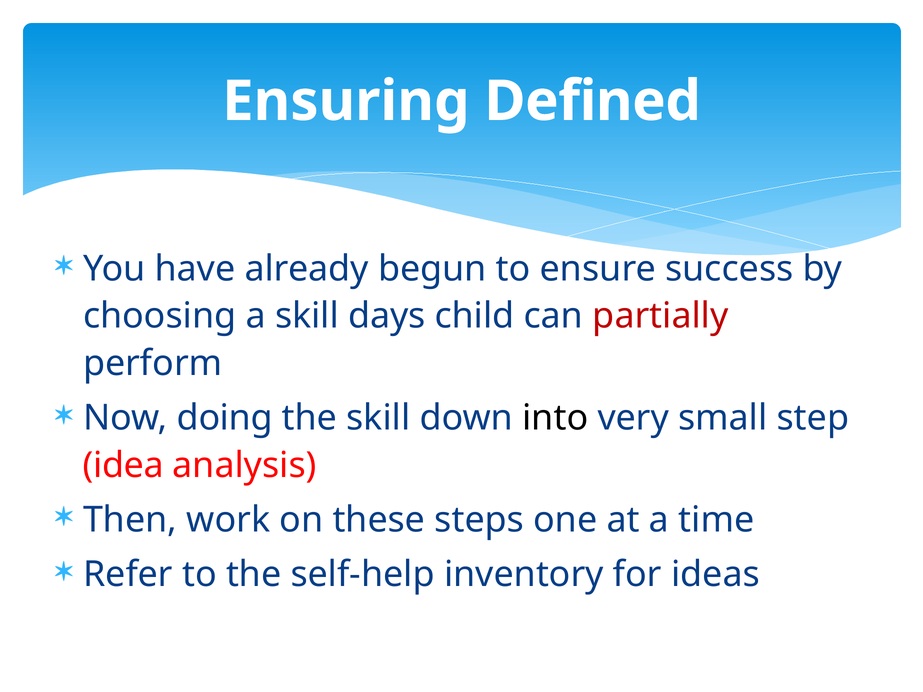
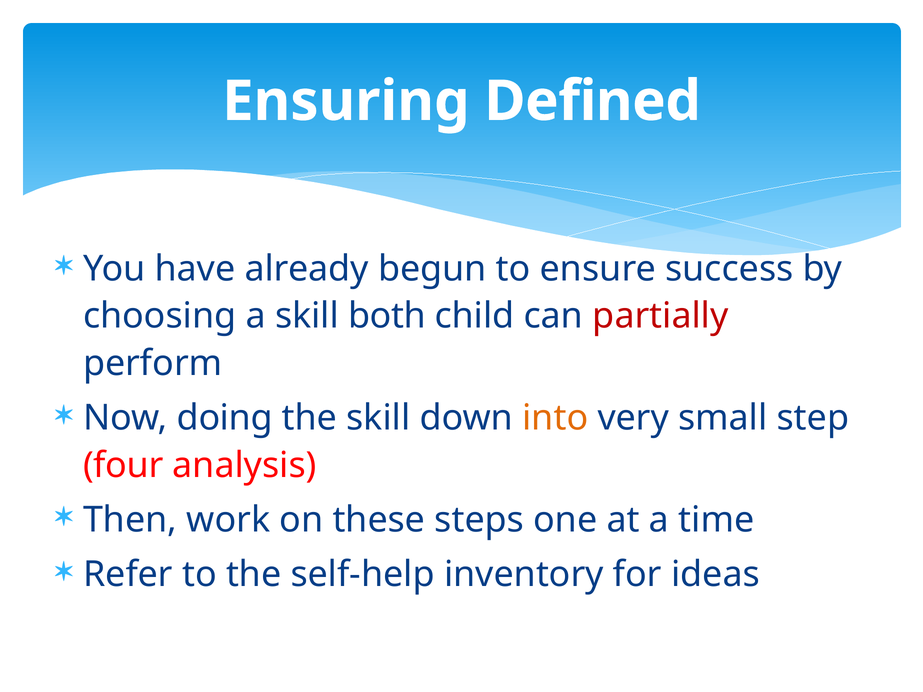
days: days -> both
into colour: black -> orange
idea: idea -> four
